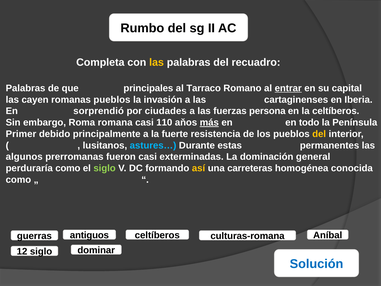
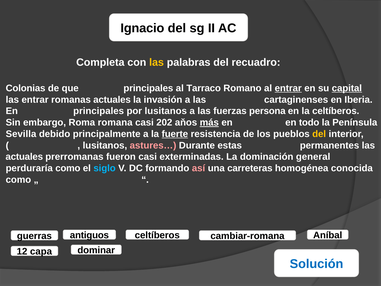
Rumbo: Rumbo -> Ignacio
Palabras at (26, 88): Palabras -> Colonias
capital underline: none -> present
las cayen: cayen -> entrar
romanas pueblos: pueblos -> actuales
En sorprendió: sorprendió -> principales
por ciudades: ciudades -> lusitanos
110: 110 -> 202
Primer: Primer -> Sevilla
fuerte underline: none -> present
astures… colour: light blue -> pink
algunos at (24, 157): algunos -> actuales
siglo at (105, 168) colour: light green -> light blue
así colour: yellow -> pink
culturas-romana: culturas-romana -> cambiar-romana
12 siglo: siglo -> capa
